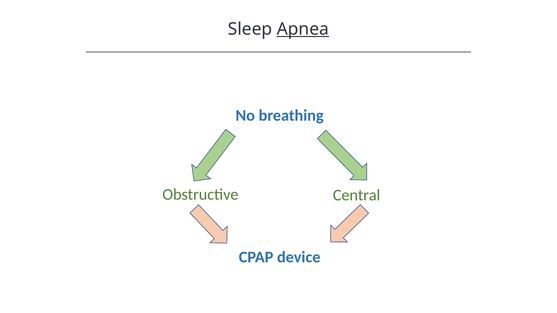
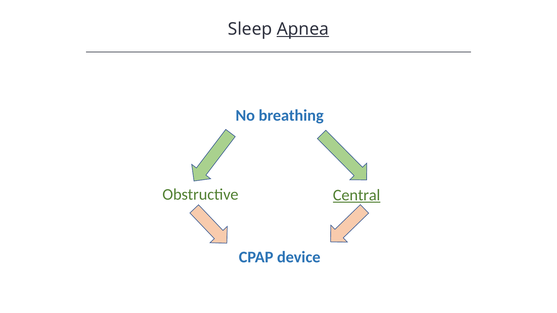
Central underline: none -> present
